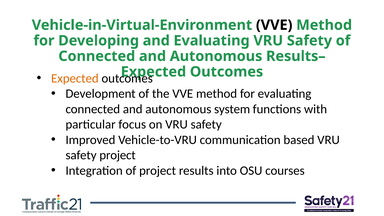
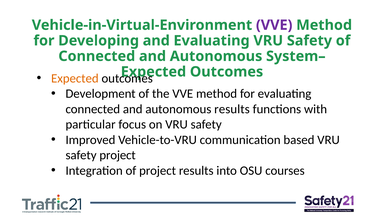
VVE at (274, 25) colour: black -> purple
Results–: Results– -> System–
autonomous system: system -> results
